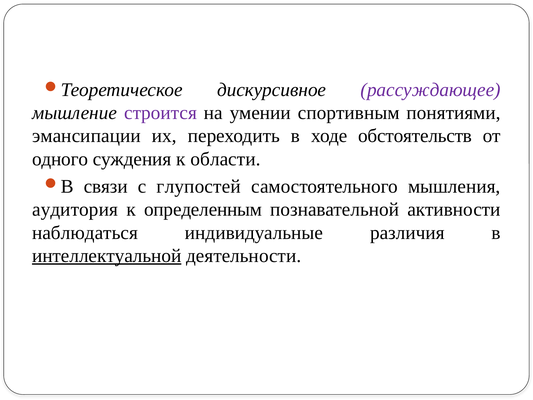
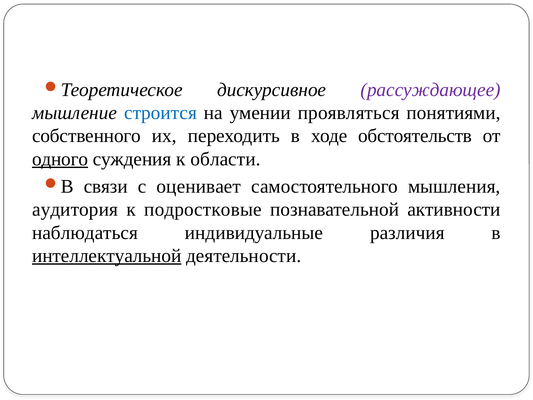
строится colour: purple -> blue
спортивным: спортивным -> проявляться
эмансипации: эмансипации -> собственного
одного underline: none -> present
глупостей: глупостей -> оценивает
определенным: определенным -> подростковые
